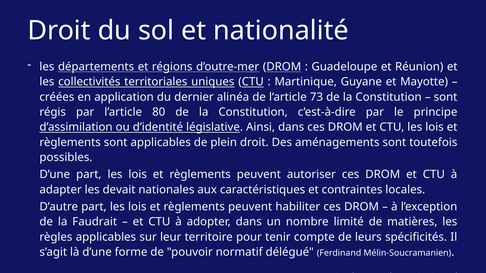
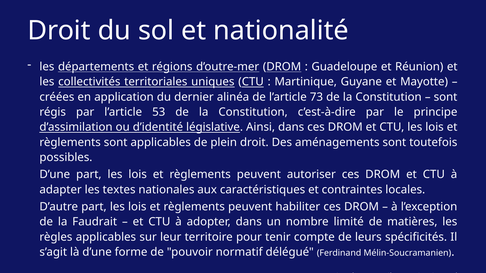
80: 80 -> 53
devait: devait -> textes
